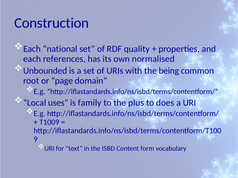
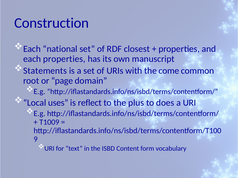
quality: quality -> closest
each references: references -> properties
normalised: normalised -> manuscript
Unbounded: Unbounded -> Statements
being: being -> come
family: family -> reflect
